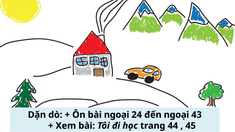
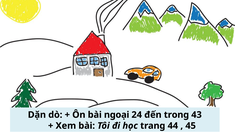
đến ngoại: ngoại -> trong
